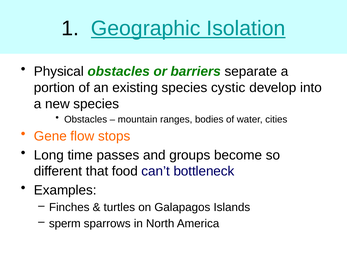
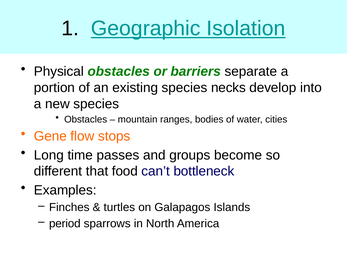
cystic: cystic -> necks
sperm: sperm -> period
